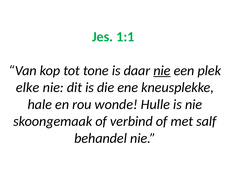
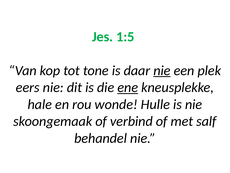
1:1: 1:1 -> 1:5
elke: elke -> eers
ene underline: none -> present
